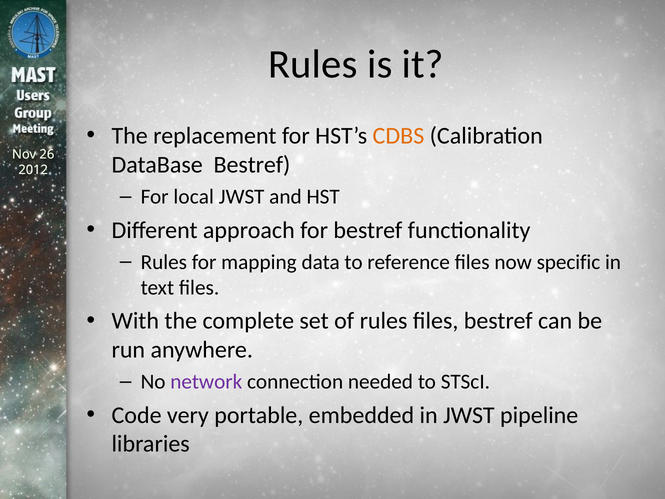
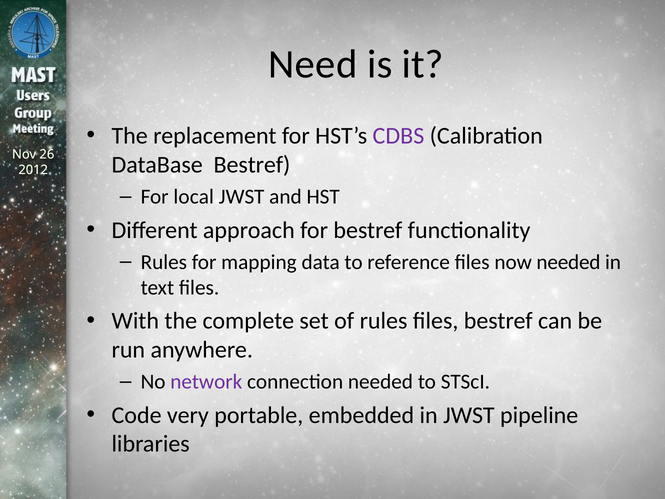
Rules at (313, 64): Rules -> Need
CDBS colour: orange -> purple
now specific: specific -> needed
